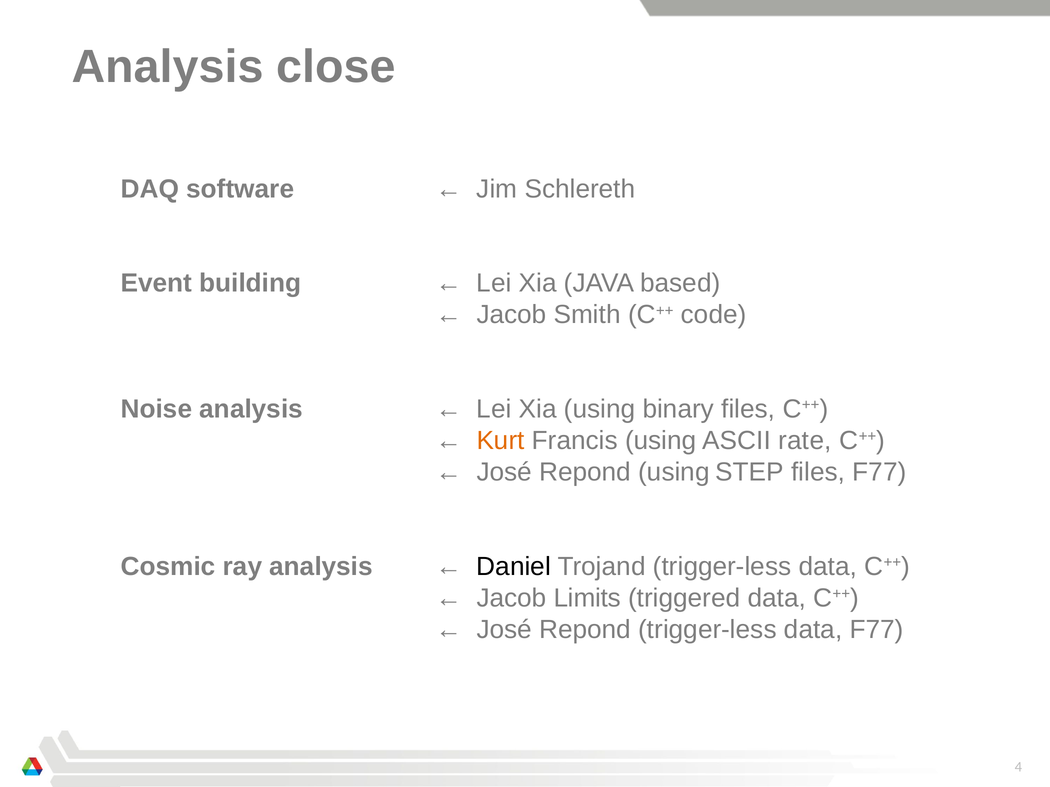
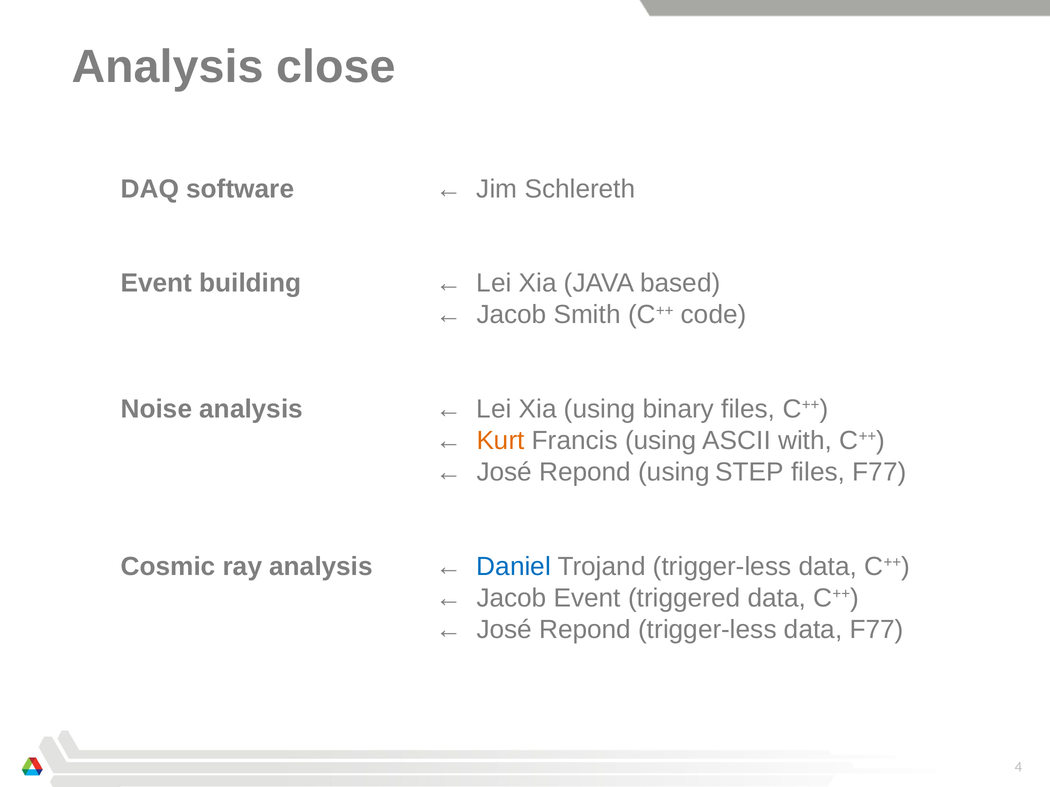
rate: rate -> with
Daniel colour: black -> blue
Jacob Limits: Limits -> Event
